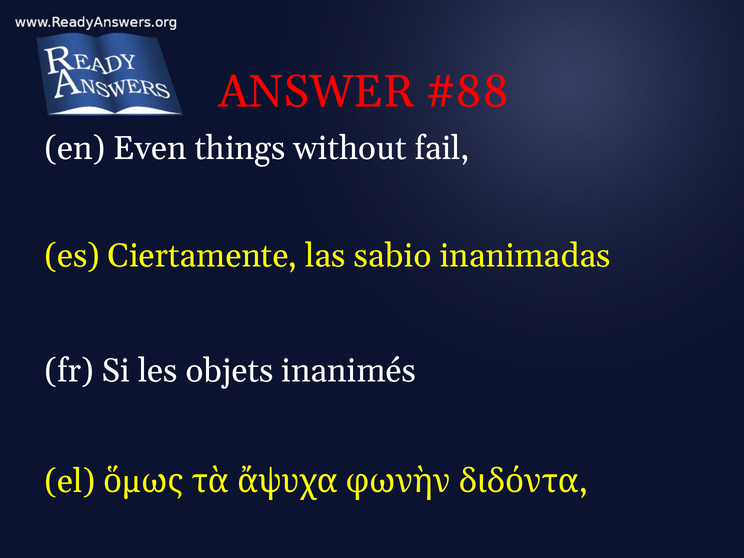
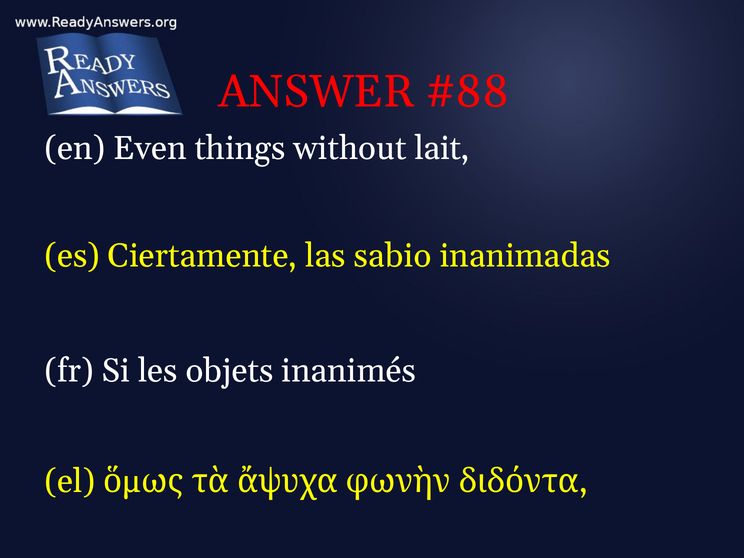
fail: fail -> lait
